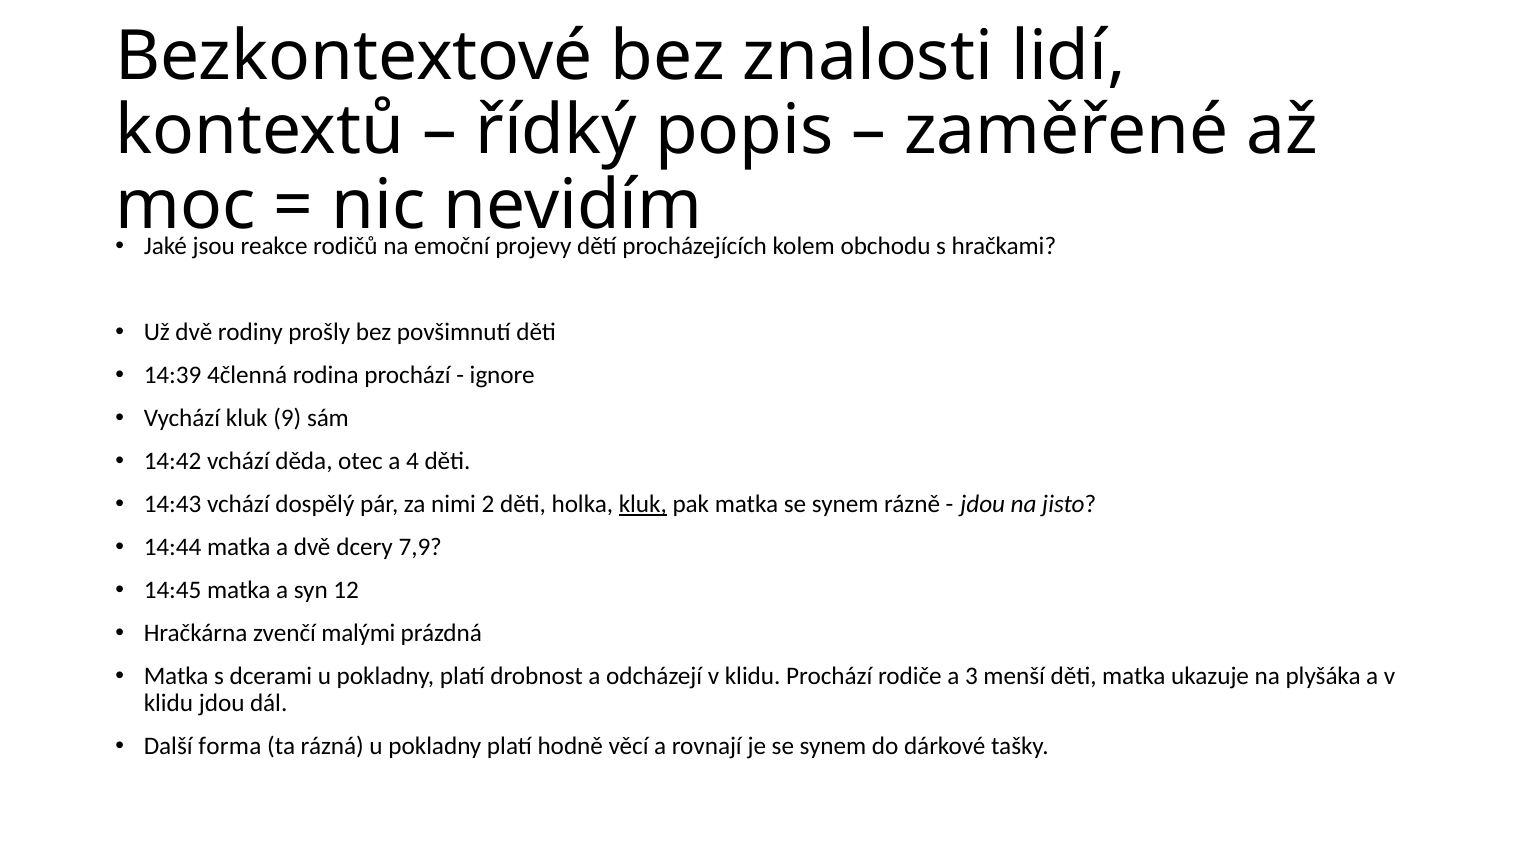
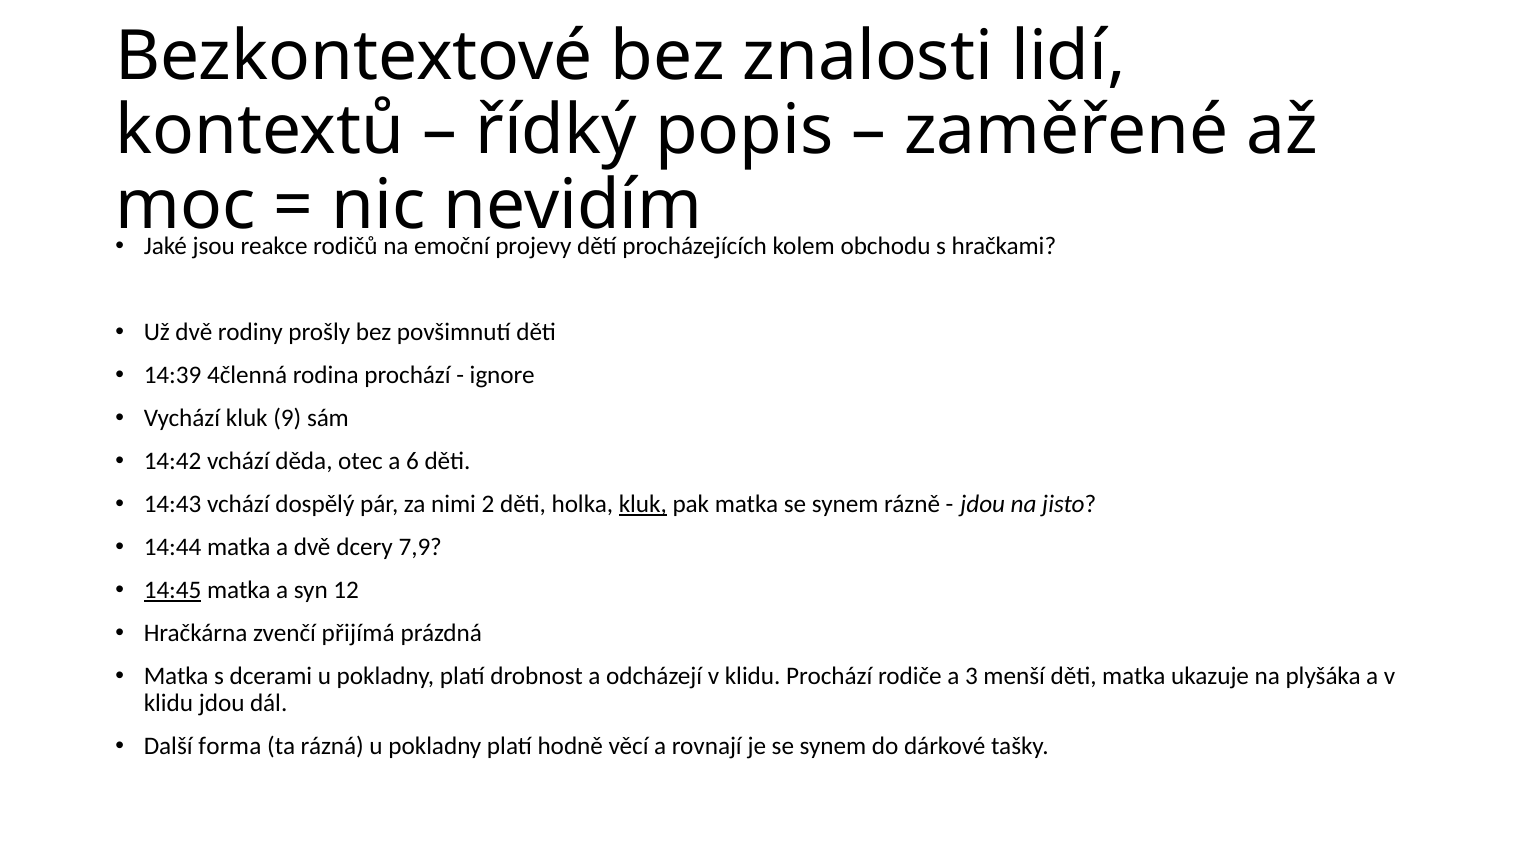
4: 4 -> 6
14:45 underline: none -> present
malými: malými -> přijímá
